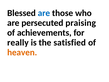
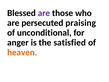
are at (44, 13) colour: blue -> purple
achievements: achievements -> unconditional
really: really -> anger
